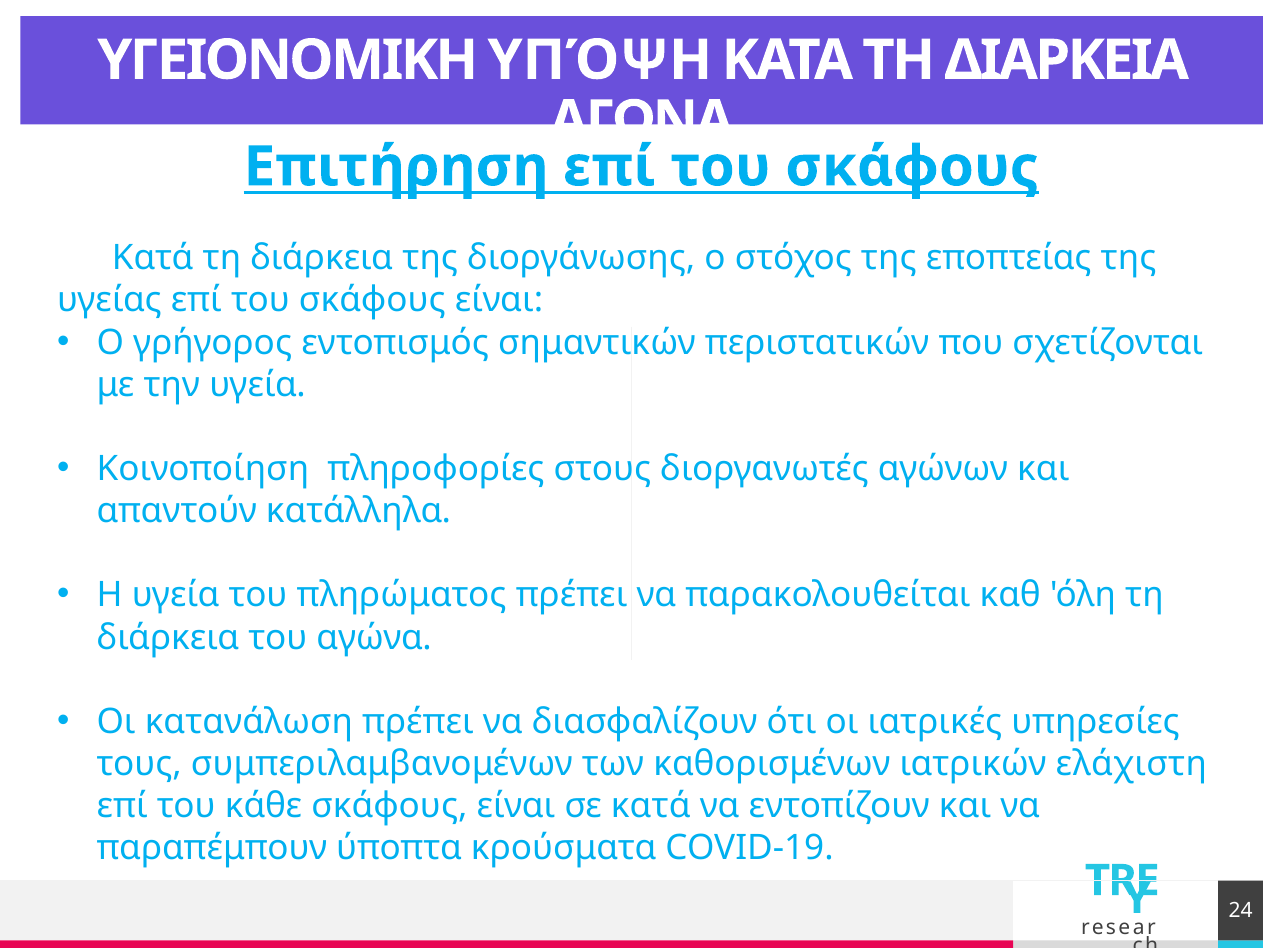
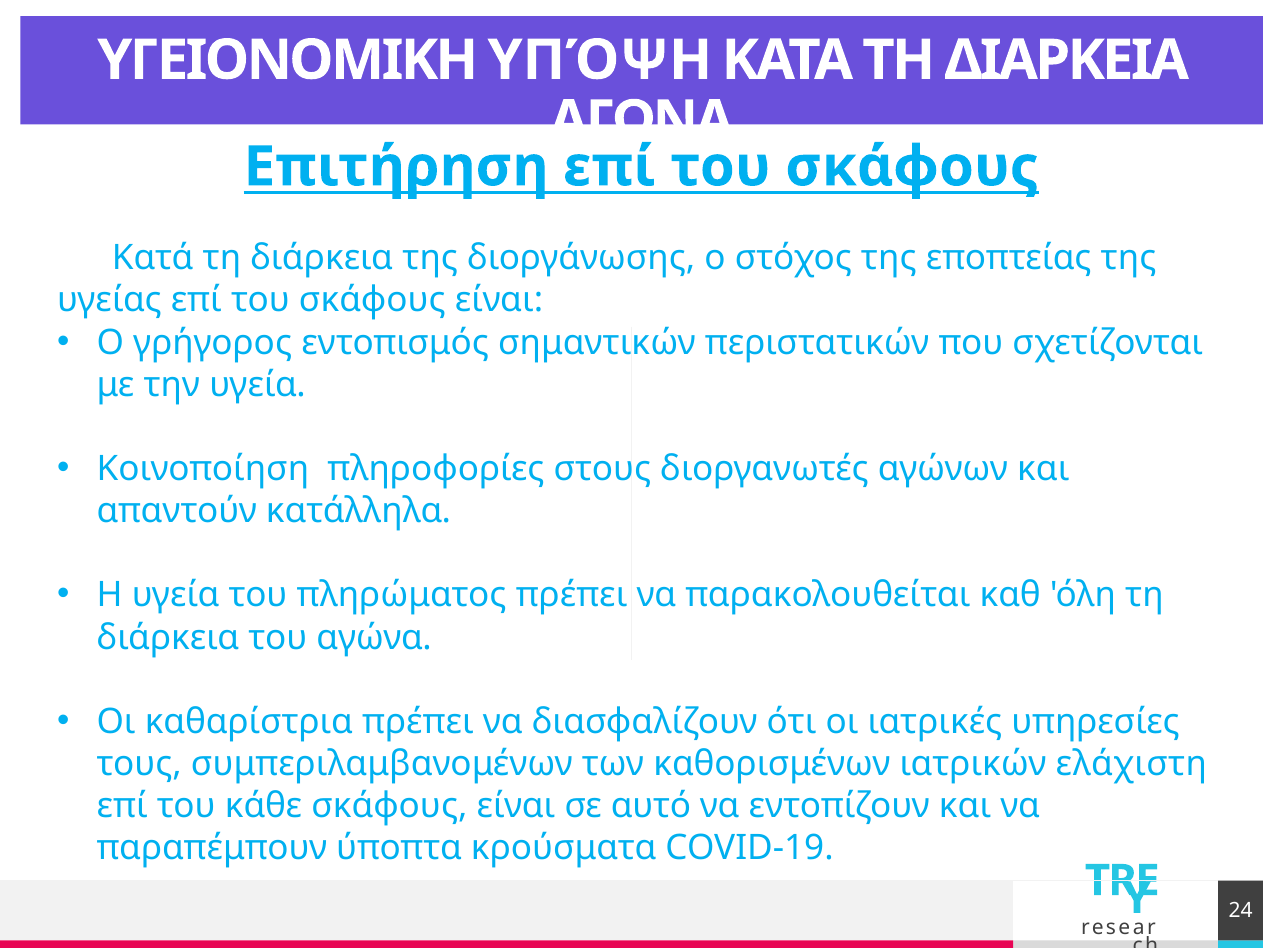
κατανάλωση: κατανάλωση -> καθαρίστρια
σε κατά: κατά -> αυτό
